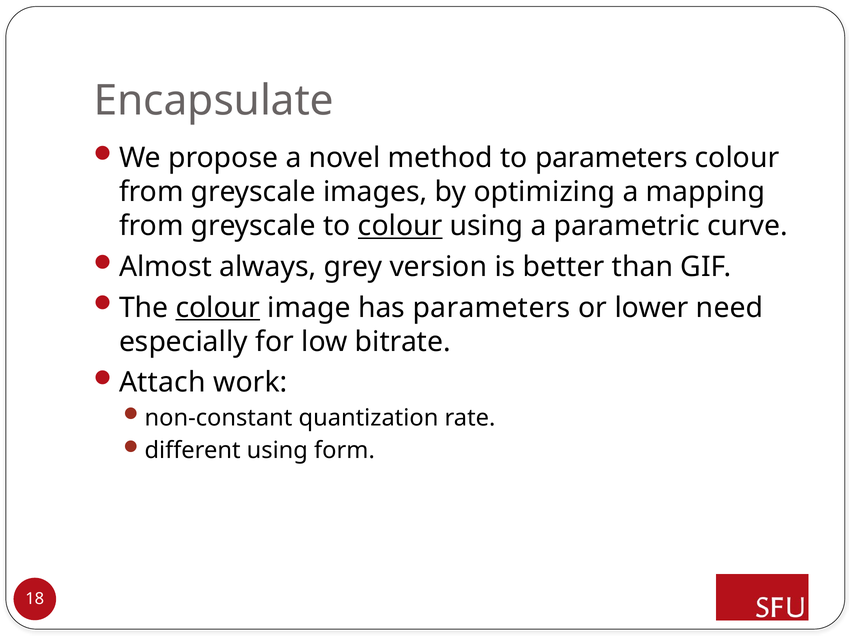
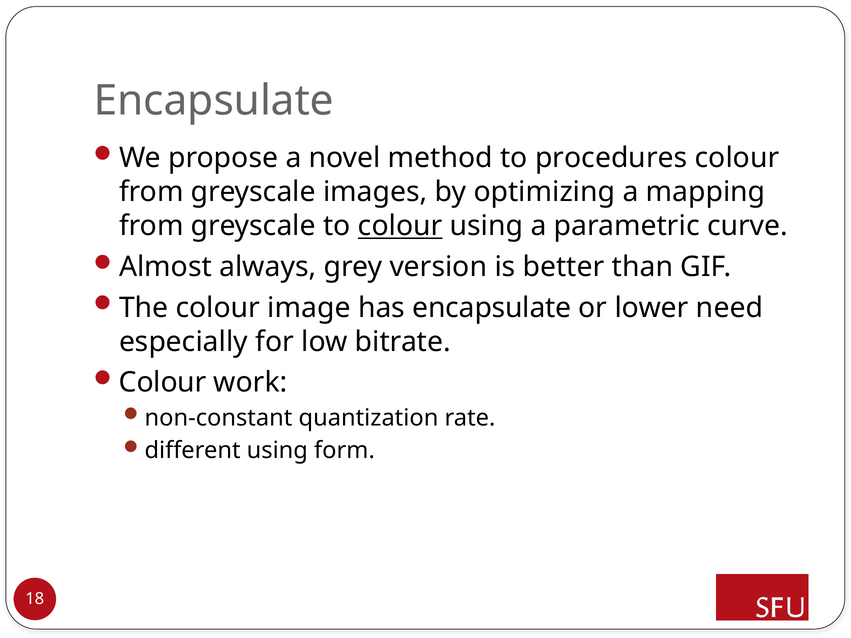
to parameters: parameters -> procedures
colour at (218, 308) underline: present -> none
has parameters: parameters -> encapsulate
Attach at (162, 383): Attach -> Colour
